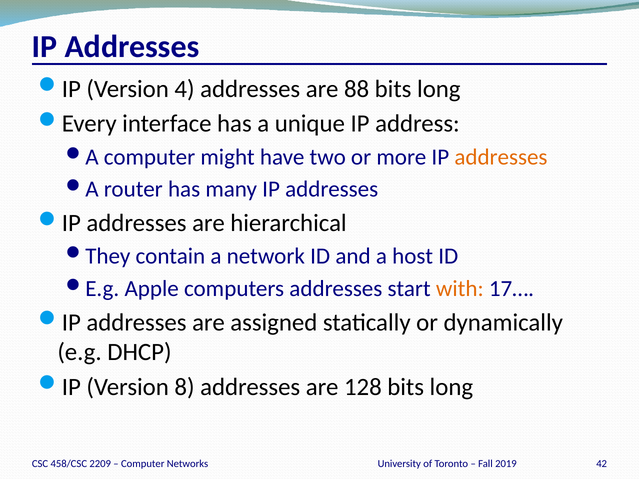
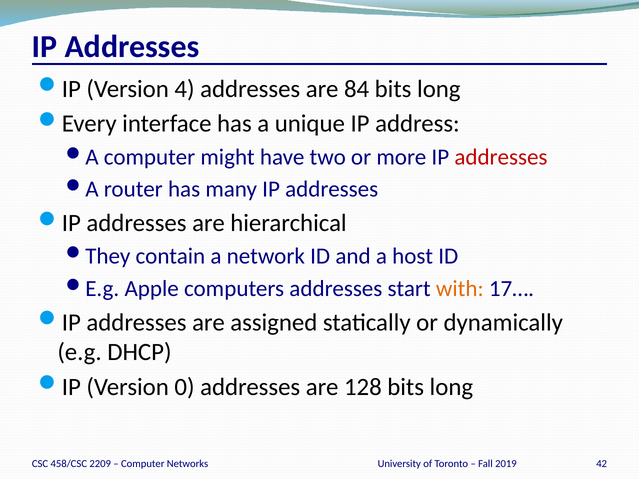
88: 88 -> 84
addresses at (501, 157) colour: orange -> red
8: 8 -> 0
